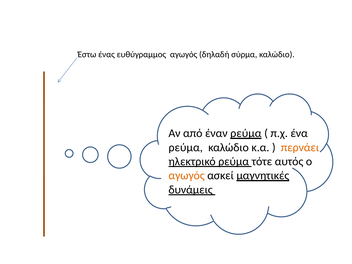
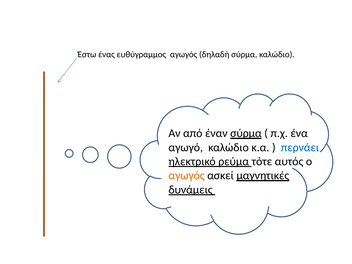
έναν ρεύμα: ρεύμα -> σύρμα
ρεύμα at (186, 147): ρεύμα -> αγωγό
περνάει colour: orange -> blue
